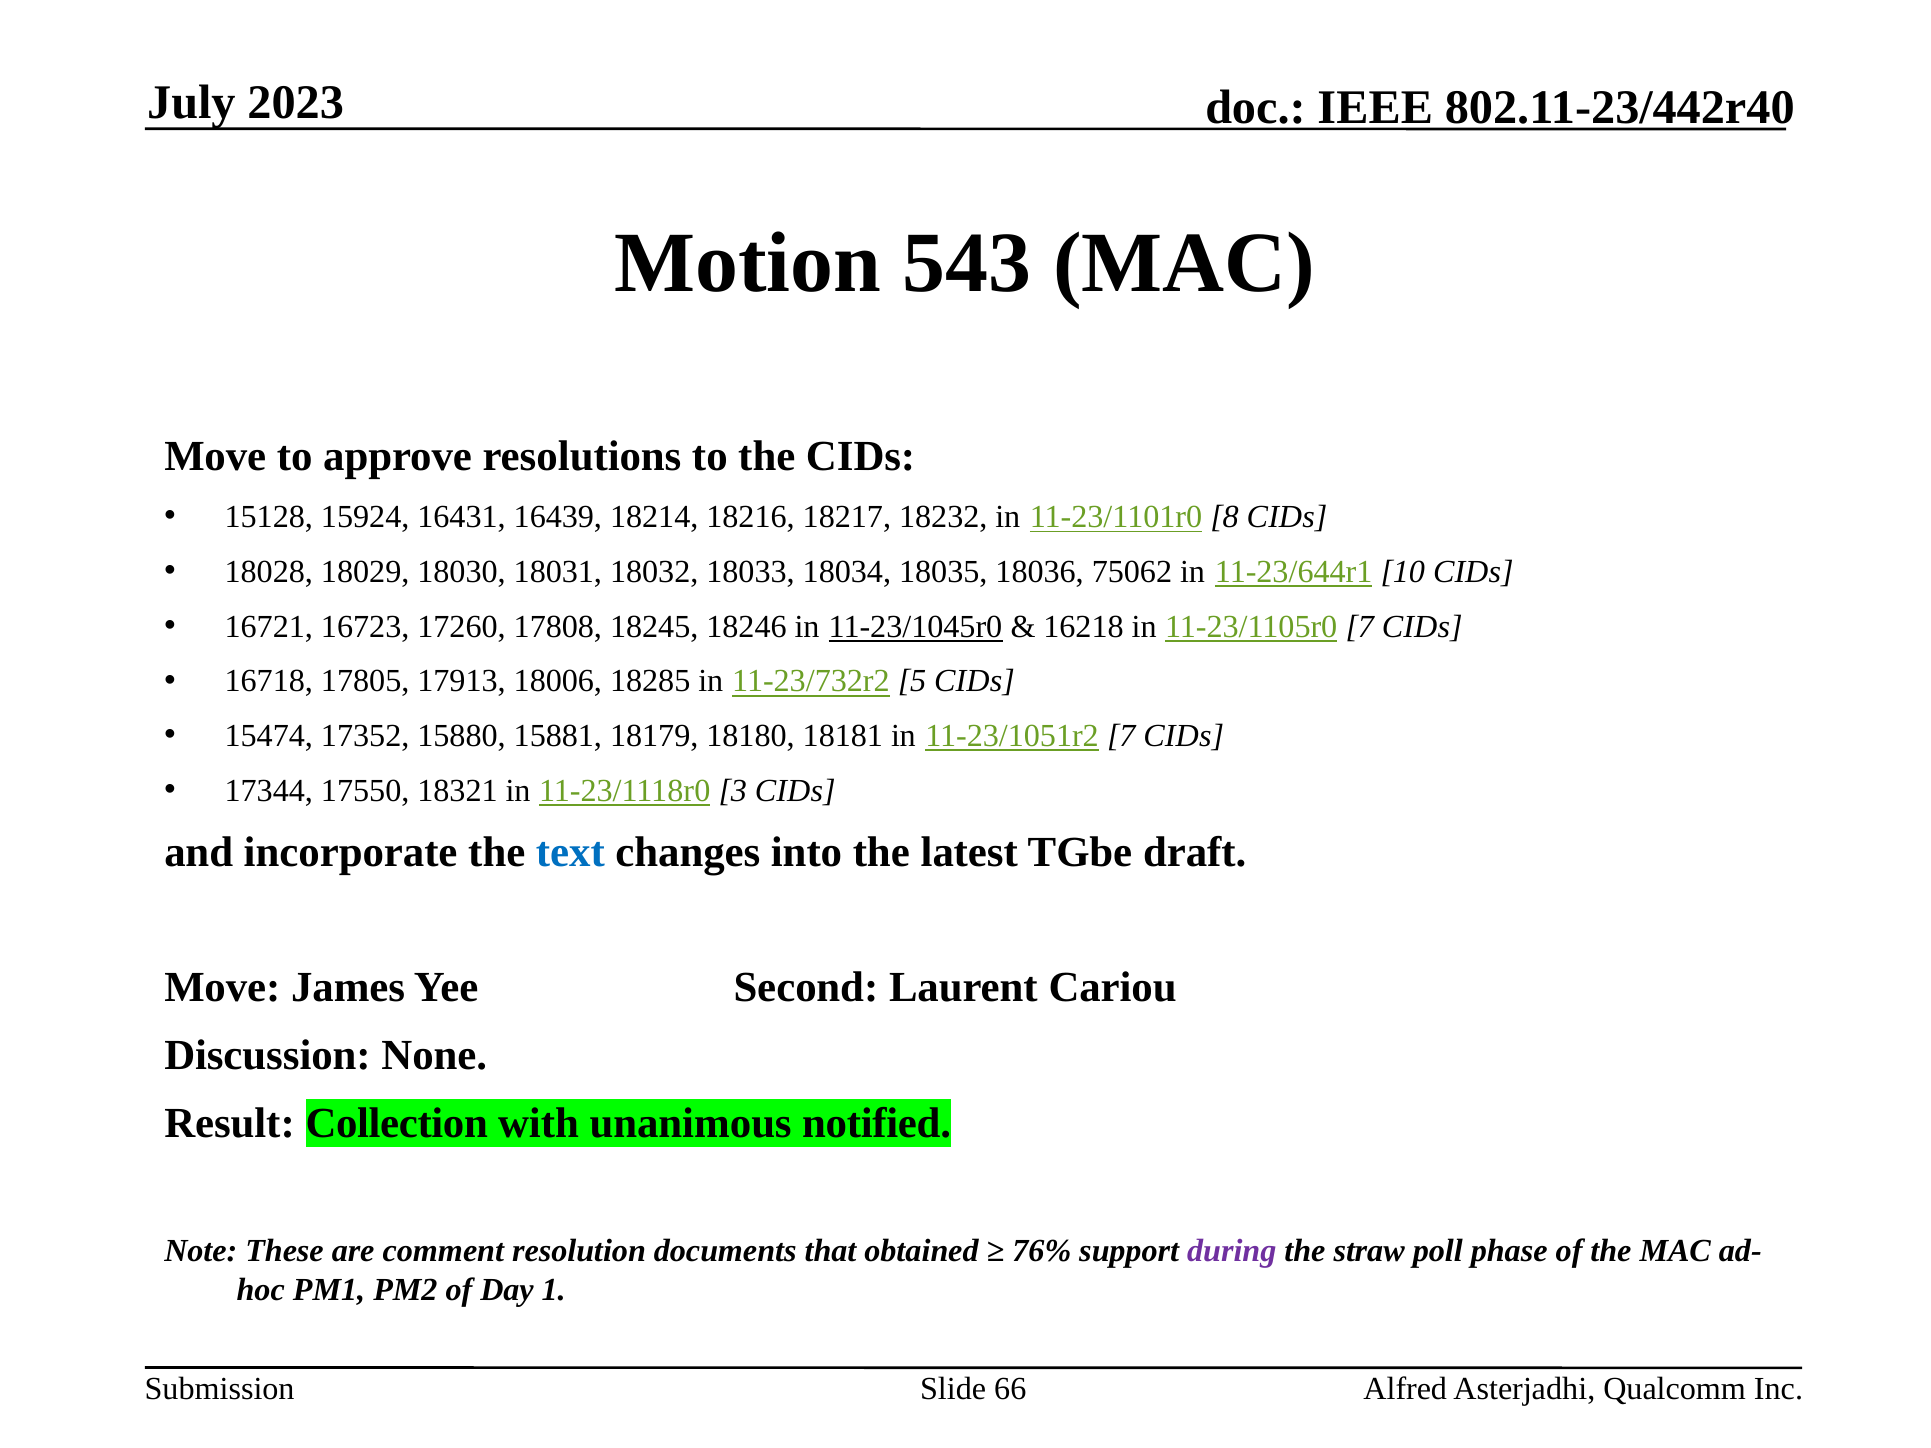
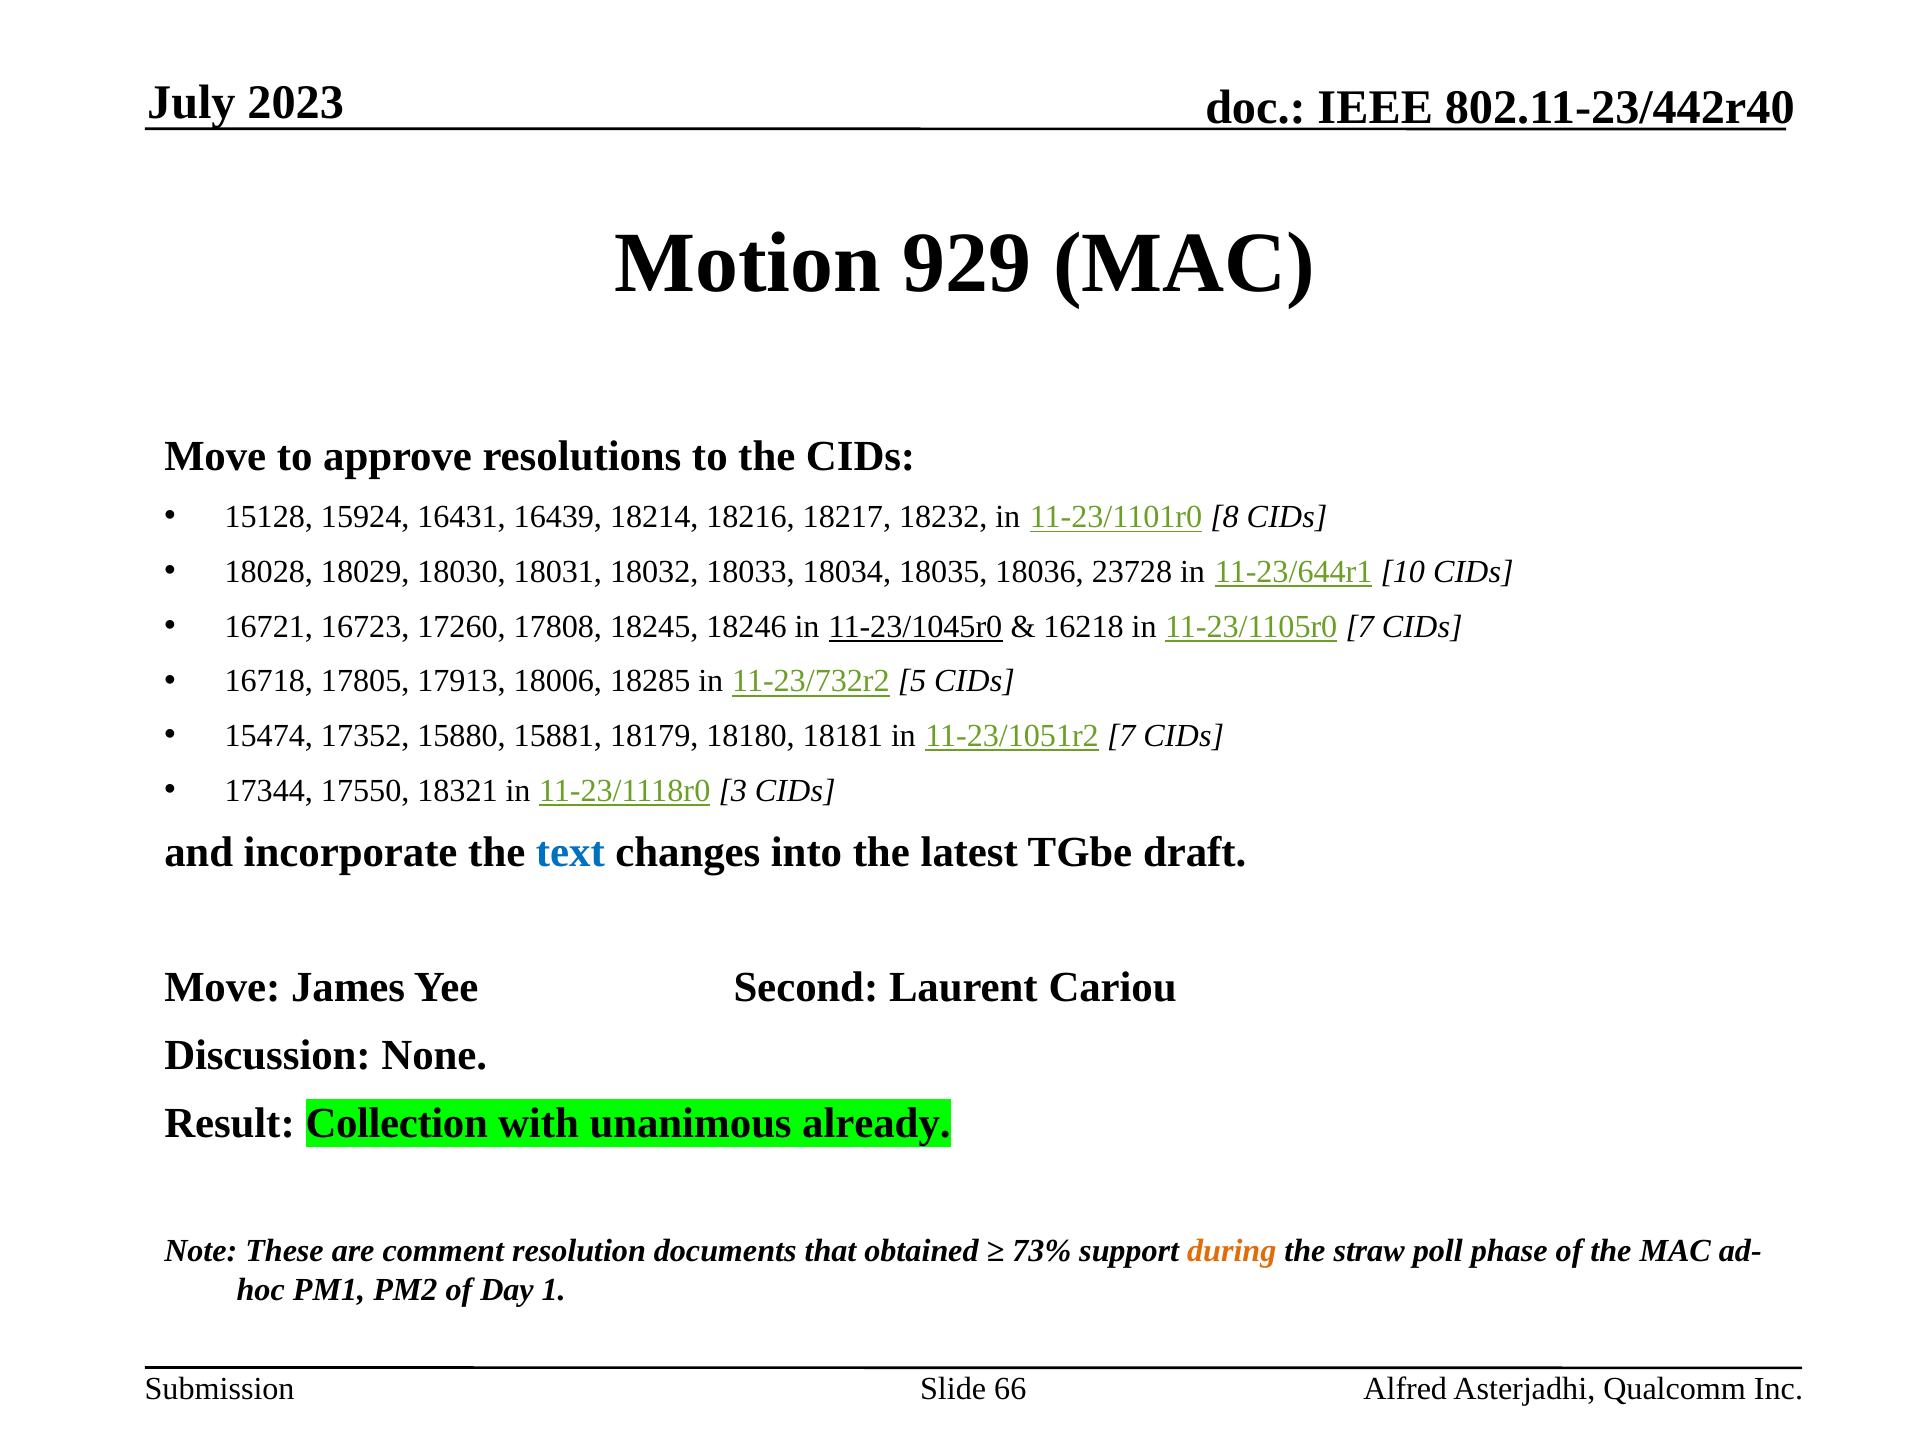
543: 543 -> 929
75062: 75062 -> 23728
notified: notified -> already
76%: 76% -> 73%
during colour: purple -> orange
